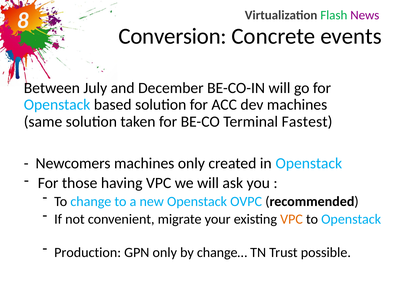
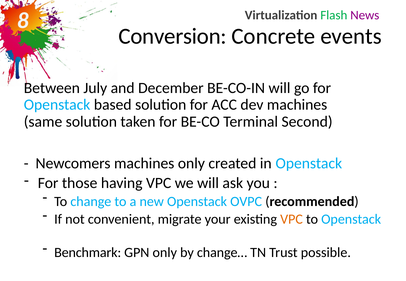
Fastest: Fastest -> Second
Production: Production -> Benchmark
